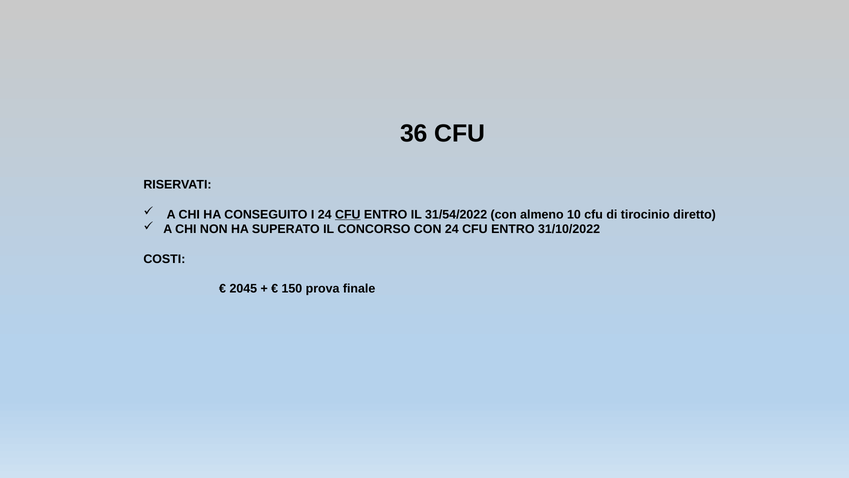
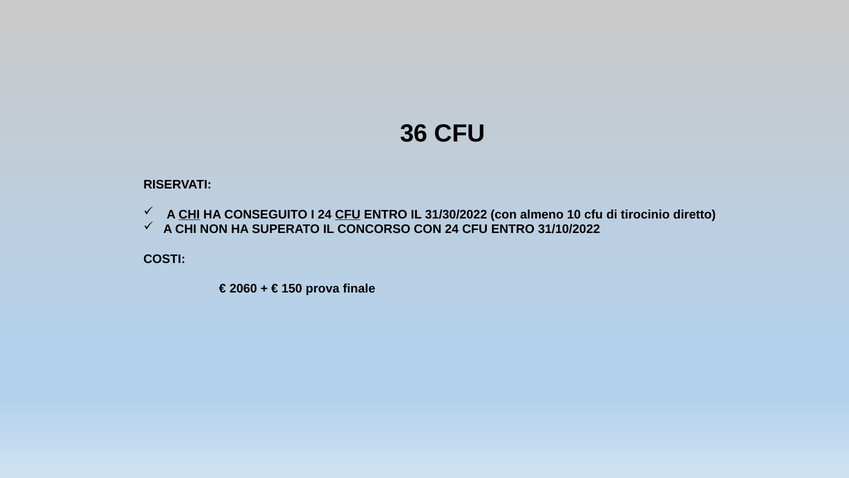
CHI at (189, 214) underline: none -> present
31/54/2022: 31/54/2022 -> 31/30/2022
2045: 2045 -> 2060
